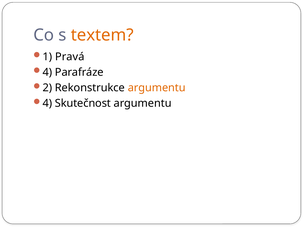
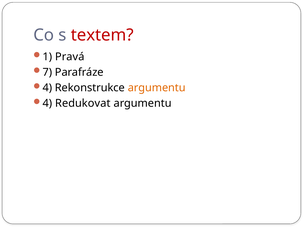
textem colour: orange -> red
4 at (47, 72): 4 -> 7
2 at (47, 88): 2 -> 4
Skutečnost: Skutečnost -> Redukovat
